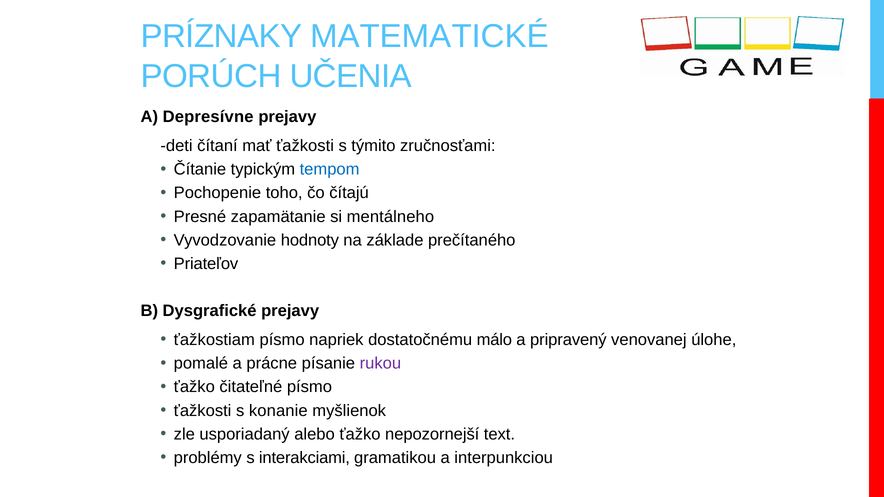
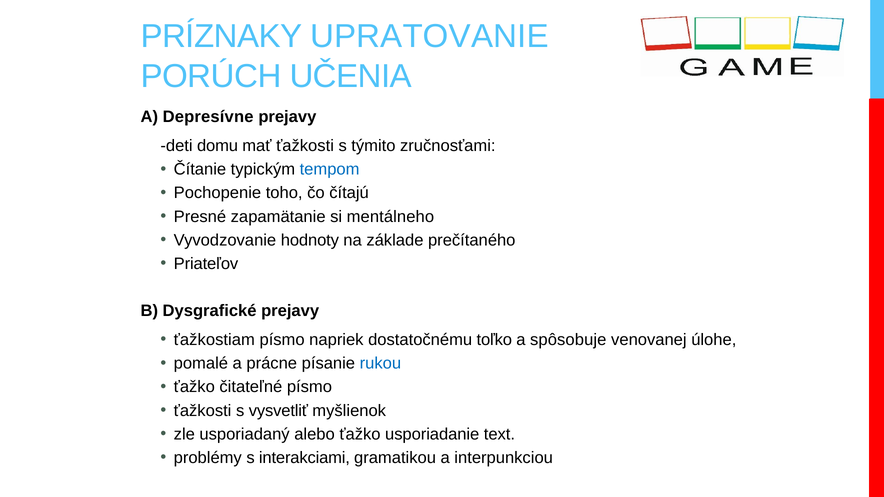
MATEMATICKÉ: MATEMATICKÉ -> UPRATOVANIE
čítaní: čítaní -> domu
málo: málo -> toľko
pripravený: pripravený -> spôsobuje
rukou colour: purple -> blue
konanie: konanie -> vysvetliť
nepozornejší: nepozornejší -> usporiadanie
